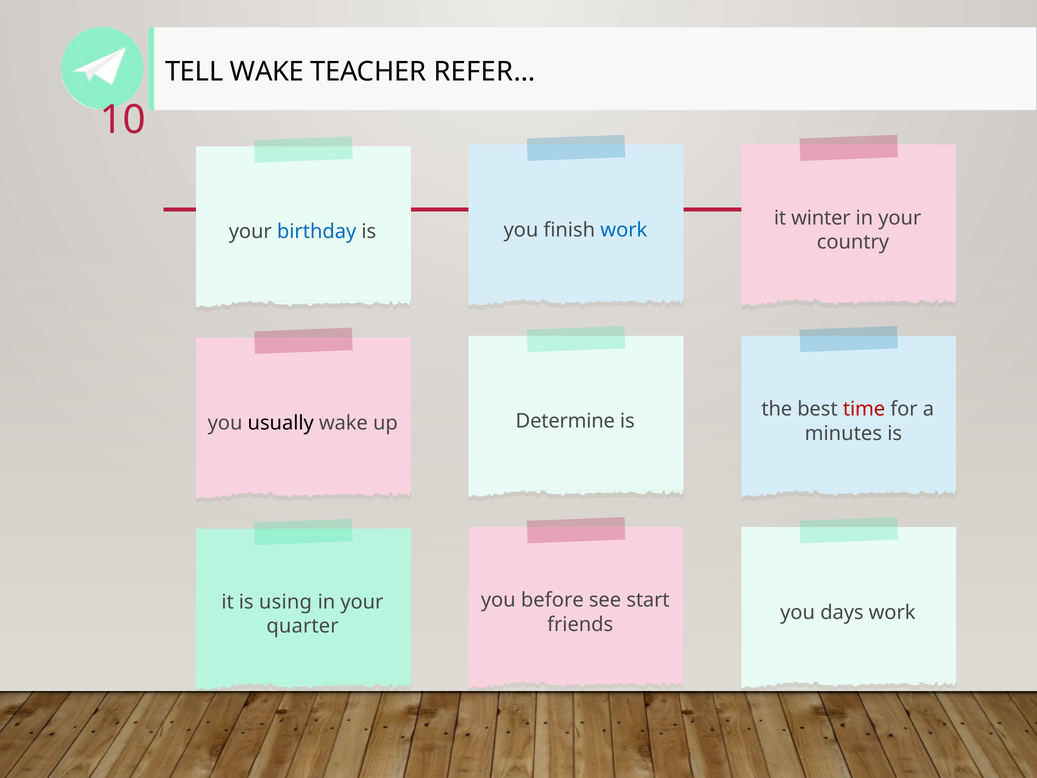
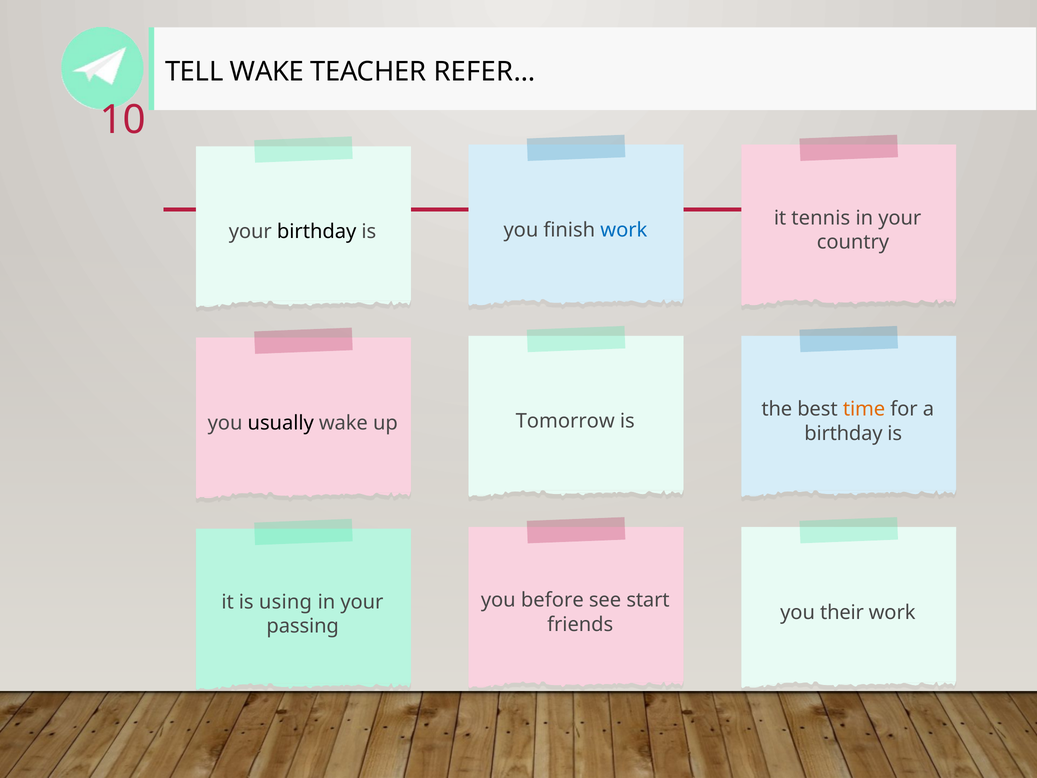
winter: winter -> tennis
birthday at (317, 232) colour: blue -> black
time colour: red -> orange
Determine: Determine -> Tomorrow
minutes at (843, 433): minutes -> birthday
days: days -> their
quarter: quarter -> passing
